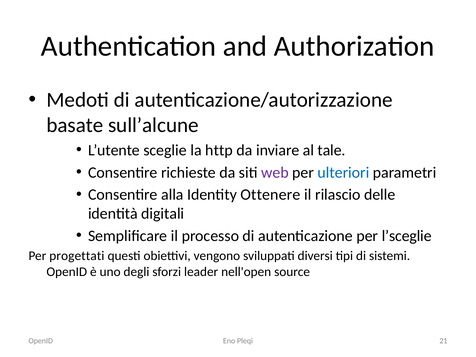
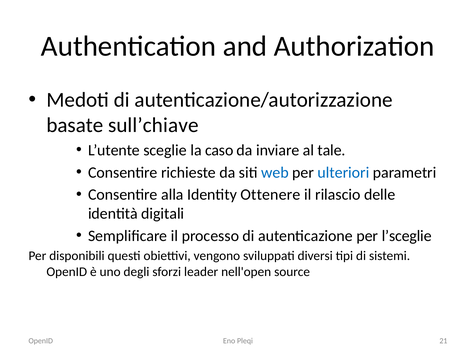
sull’alcune: sull’alcune -> sull’chiave
http: http -> caso
web colour: purple -> blue
progettati: progettati -> disponibili
